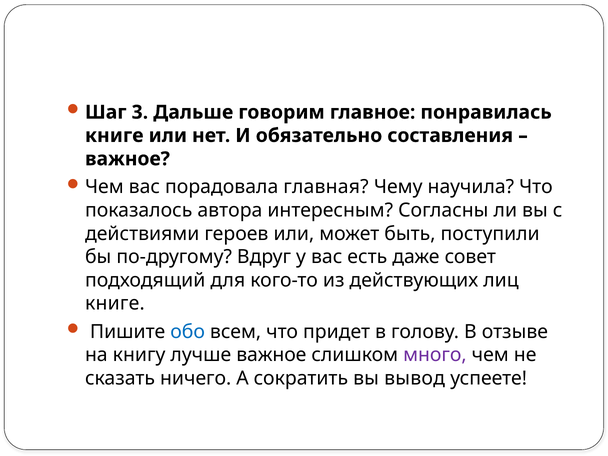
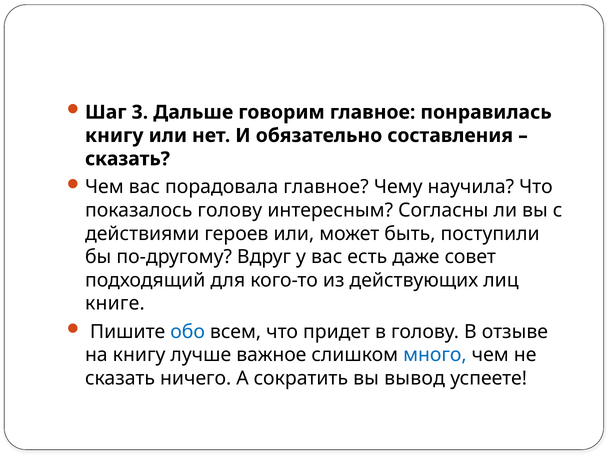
книге at (114, 136): книге -> книгу
важное at (127, 159): важное -> сказать
порадовала главная: главная -> главное
показалось автора: автора -> голову
много colour: purple -> blue
